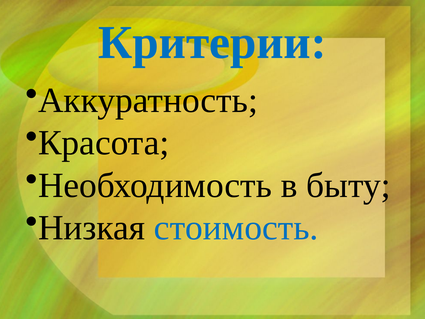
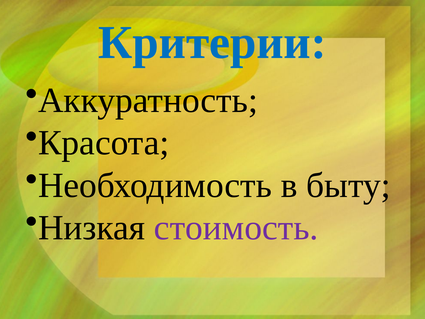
стоимость colour: blue -> purple
